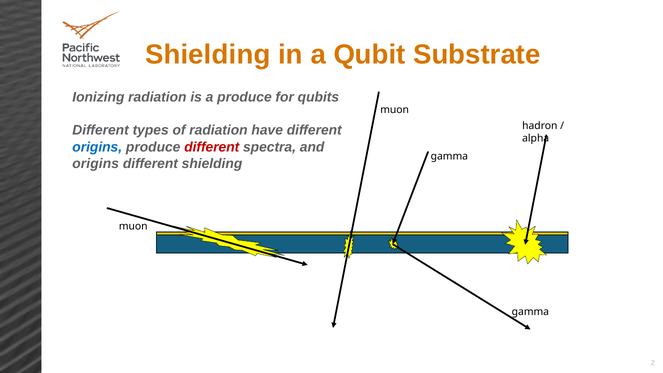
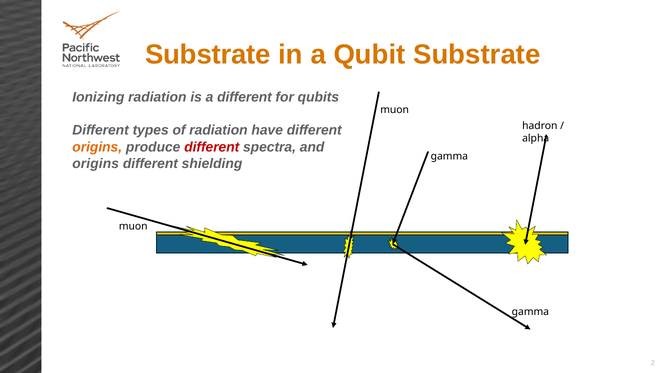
Shielding at (208, 55): Shielding -> Substrate
a produce: produce -> different
origins at (97, 147) colour: blue -> orange
